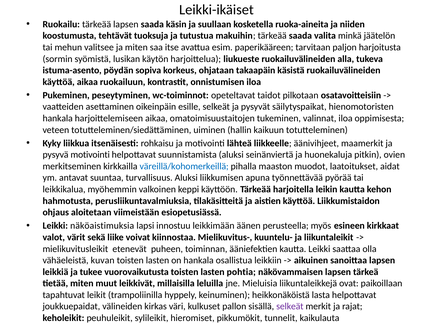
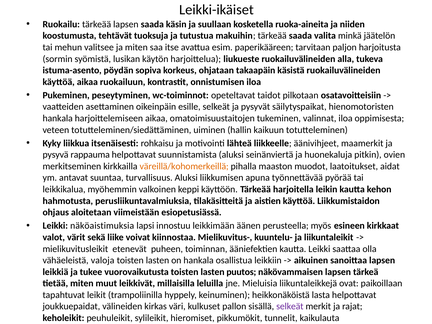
pysyvä motivointi: motivointi -> rappauma
väreillä/kohomerkeillä colour: blue -> orange
kuvan: kuvan -> valoja
pohtia: pohtia -> puutos
